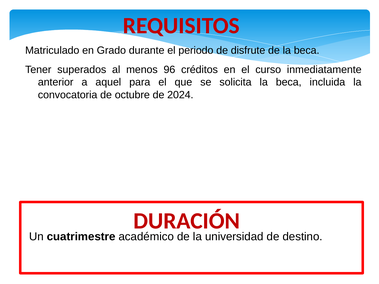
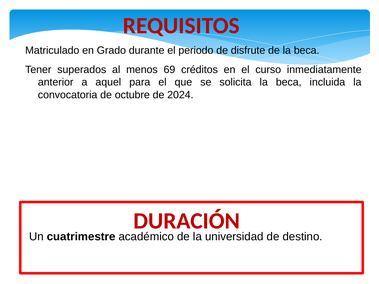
96: 96 -> 69
